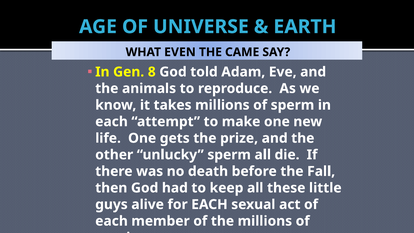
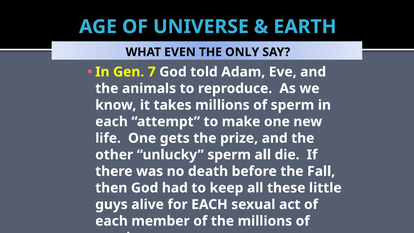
CAME: CAME -> ONLY
8: 8 -> 7
